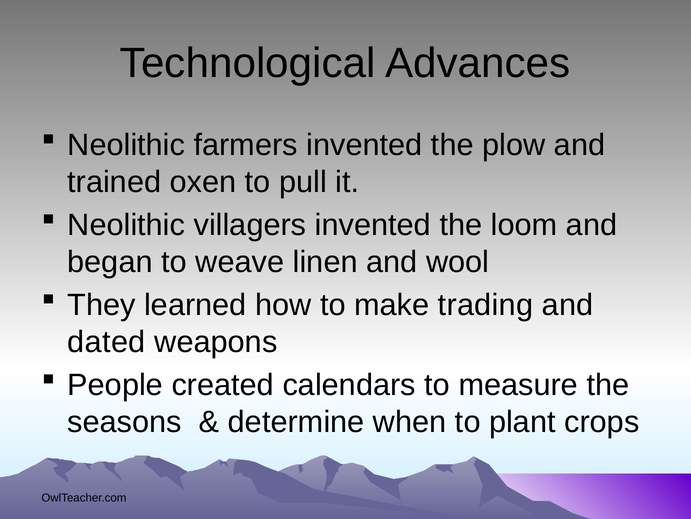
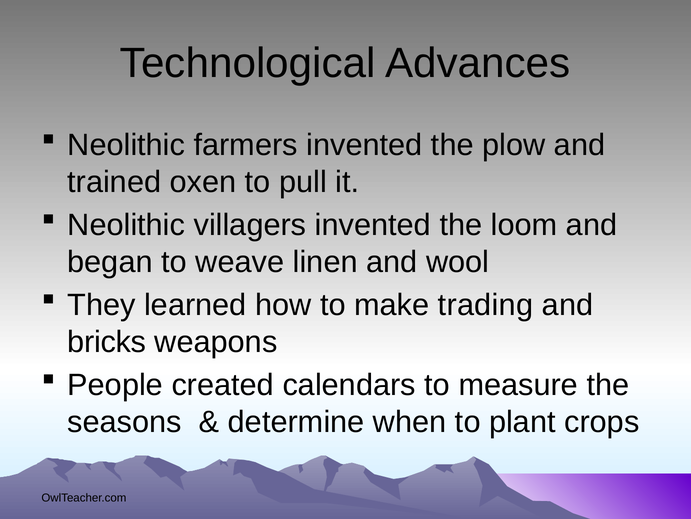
dated: dated -> bricks
